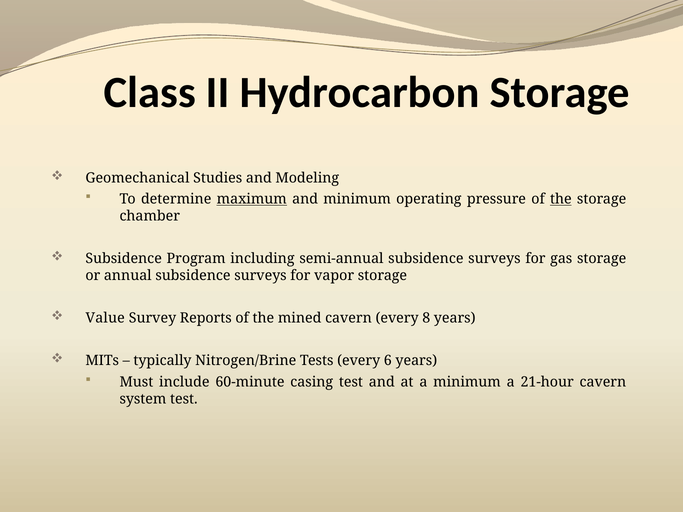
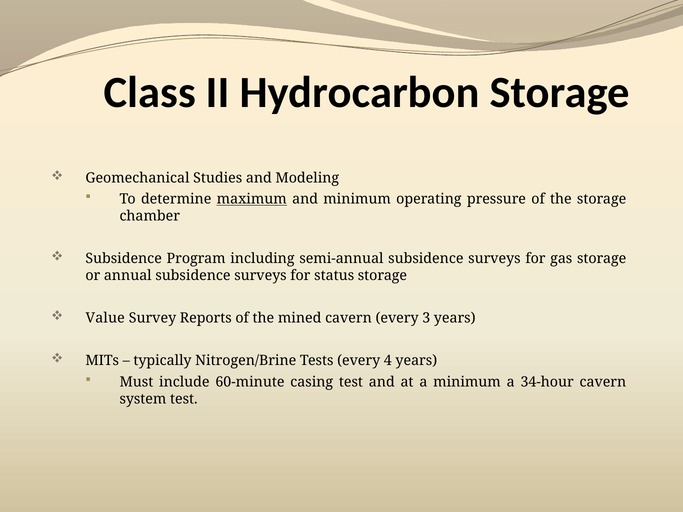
the at (561, 199) underline: present -> none
vapor: vapor -> status
8: 8 -> 3
6: 6 -> 4
21-hour: 21-hour -> 34-hour
